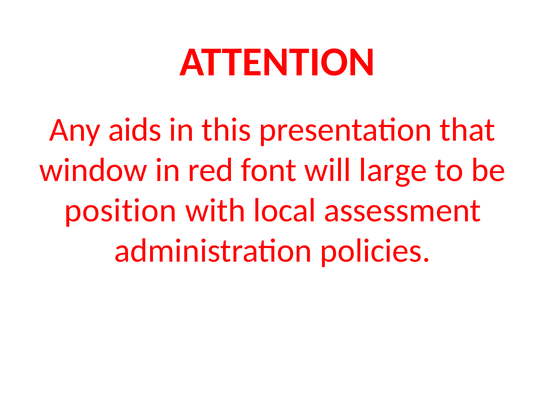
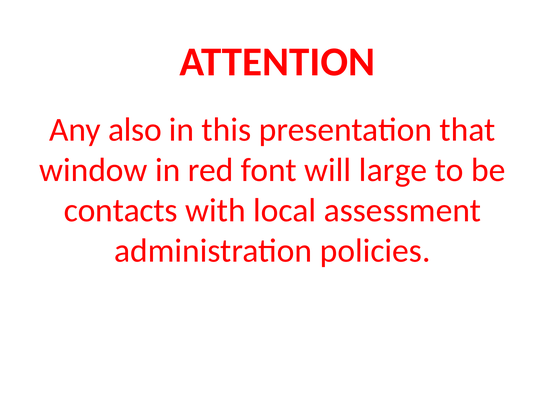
aids: aids -> also
position: position -> contacts
